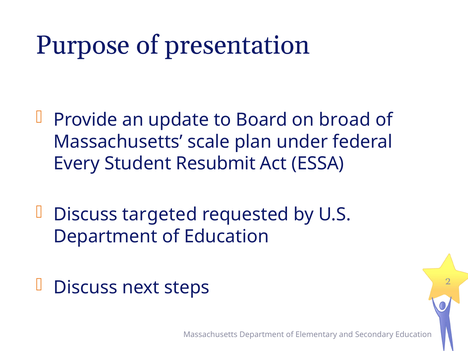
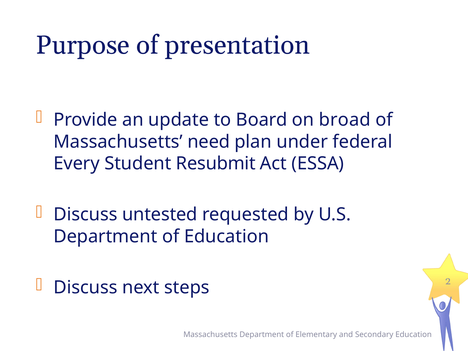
scale: scale -> need
targeted: targeted -> untested
